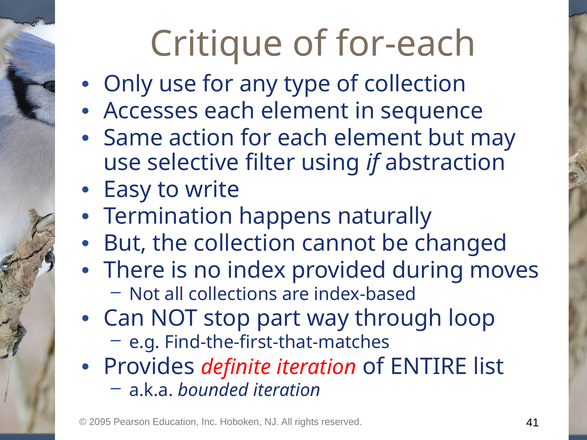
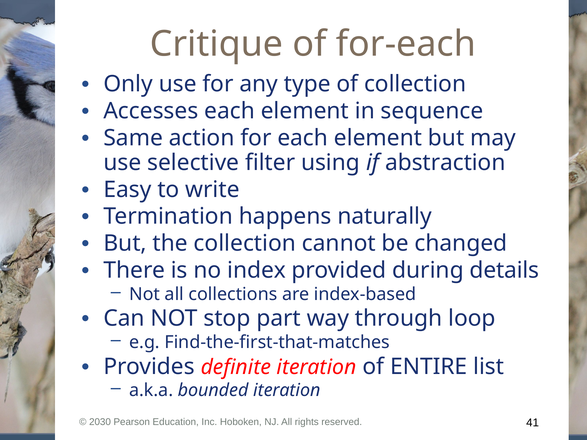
moves: moves -> details
2095: 2095 -> 2030
